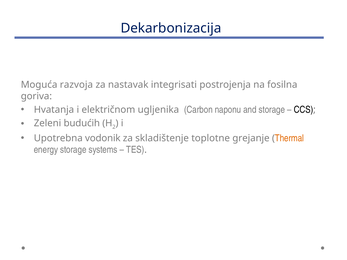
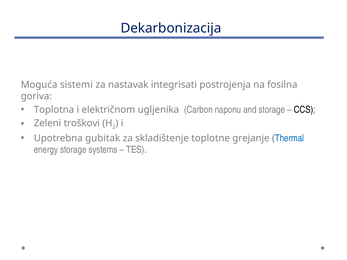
razvoja: razvoja -> sistemi
Hvatanja: Hvatanja -> Toplotna
budućih: budućih -> troškovi
vodonik: vodonik -> gubitak
Thermal colour: orange -> blue
